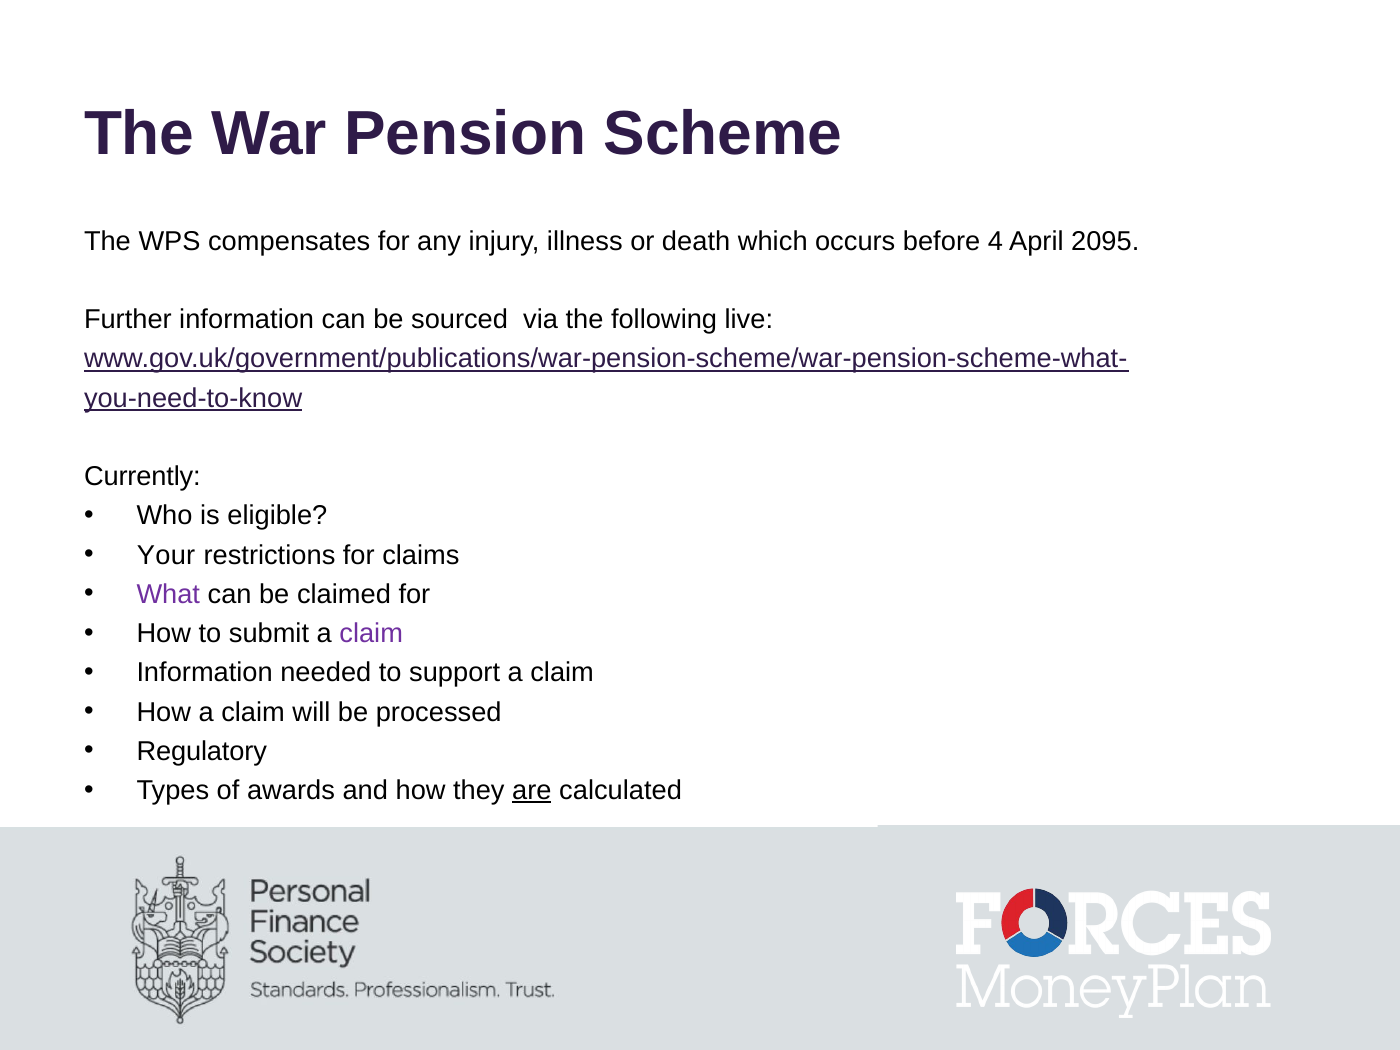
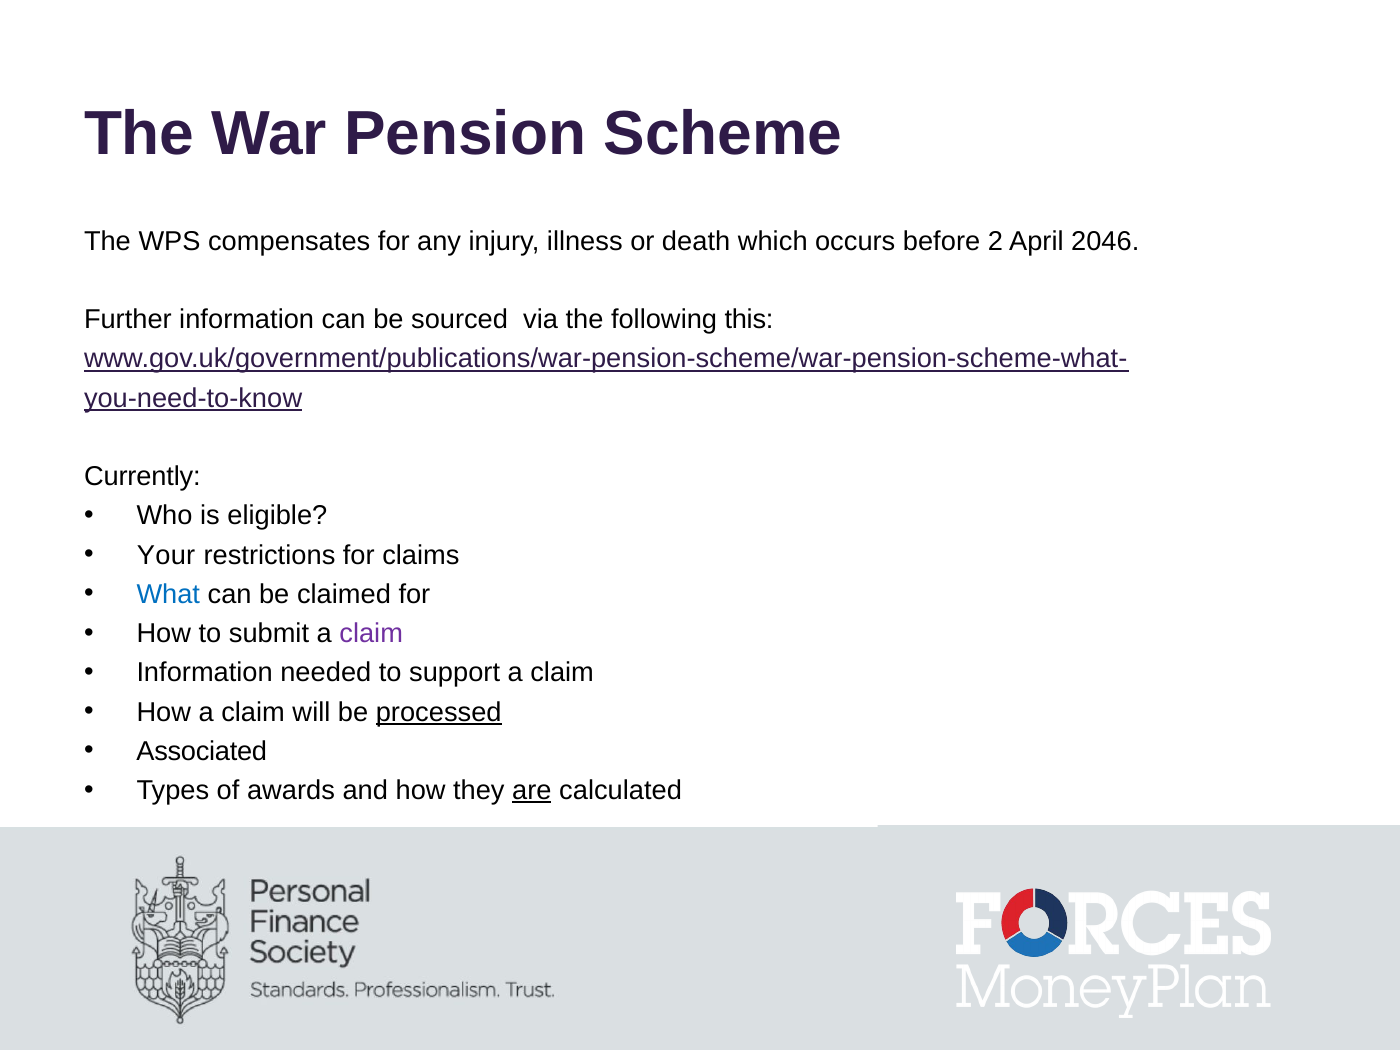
4: 4 -> 2
2095: 2095 -> 2046
live: live -> this
What colour: purple -> blue
processed underline: none -> present
Regulatory: Regulatory -> Associated
